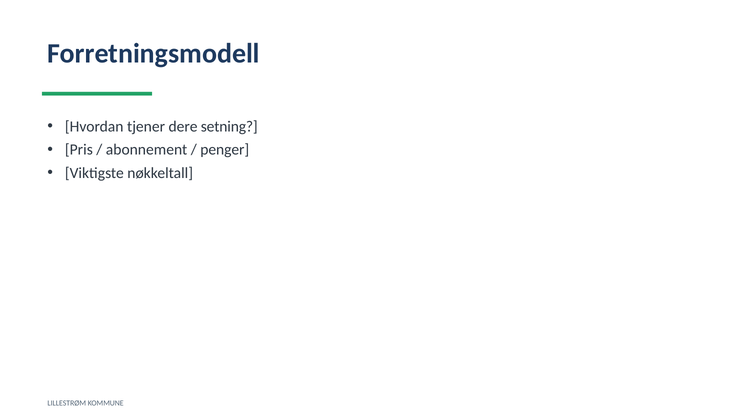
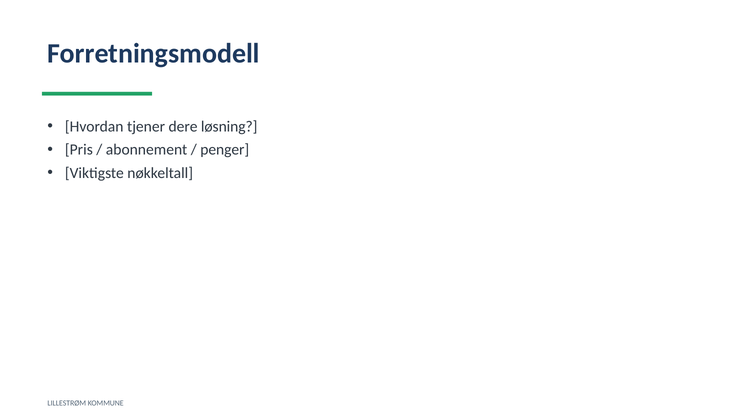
setning: setning -> løsning
